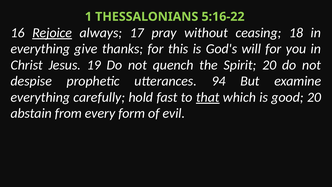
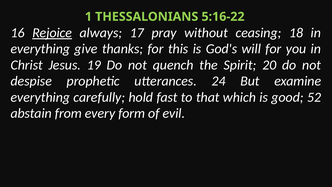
94: 94 -> 24
that underline: present -> none
good 20: 20 -> 52
